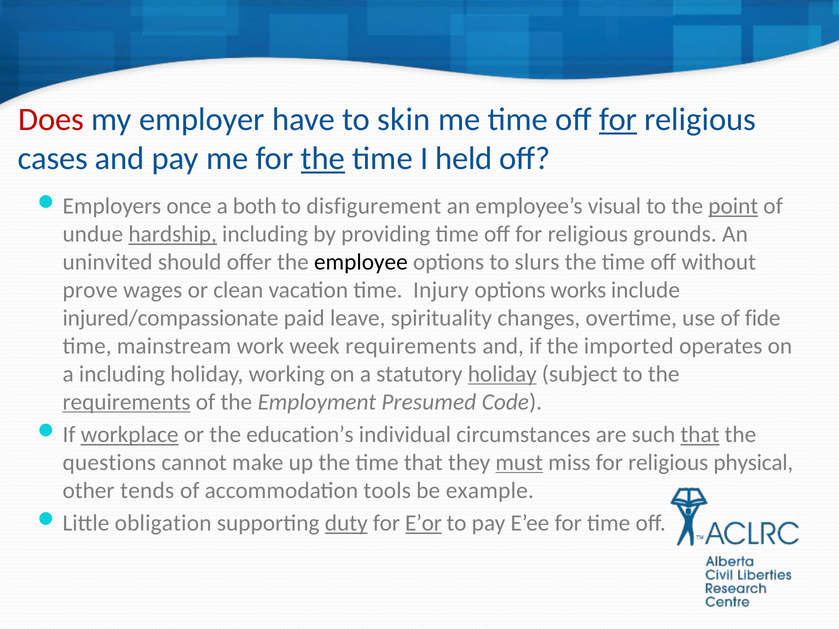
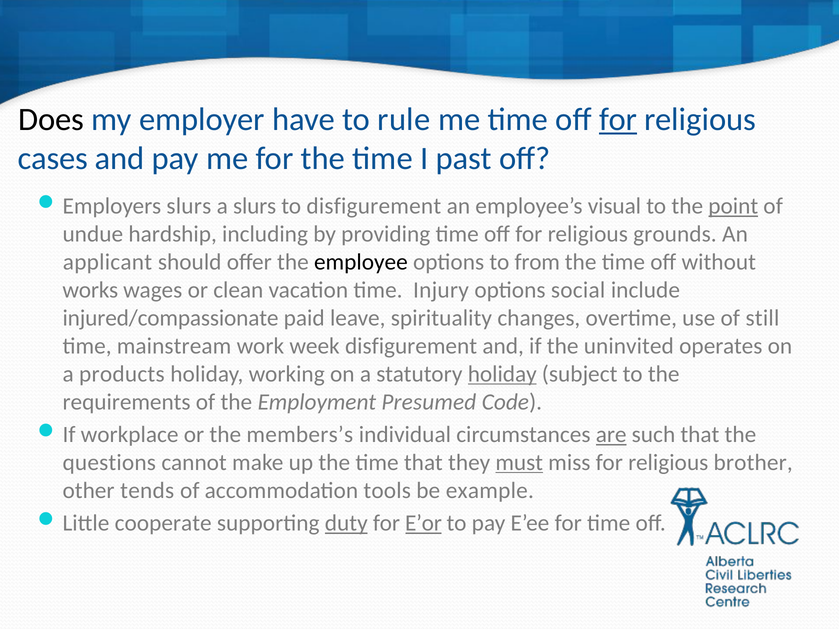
Does colour: red -> black
skin: skin -> rule
the at (323, 159) underline: present -> none
held: held -> past
once at (189, 206): once -> slurs
a both: both -> slurs
hardship underline: present -> none
uninvited: uninvited -> applicant
slurs: slurs -> from
prove: prove -> works
works: works -> social
fide: fide -> still
week requirements: requirements -> disfigurement
imported: imported -> uninvited
a including: including -> products
requirements at (127, 402) underline: present -> none
workplace underline: present -> none
education’s: education’s -> members’s
are underline: none -> present
that at (700, 435) underline: present -> none
physical: physical -> brother
obligation: obligation -> cooperate
